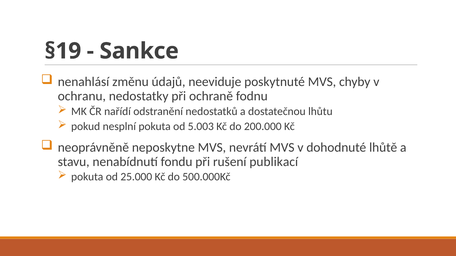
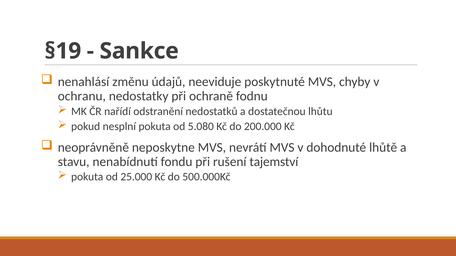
5.003: 5.003 -> 5.080
publikací: publikací -> tajemství
